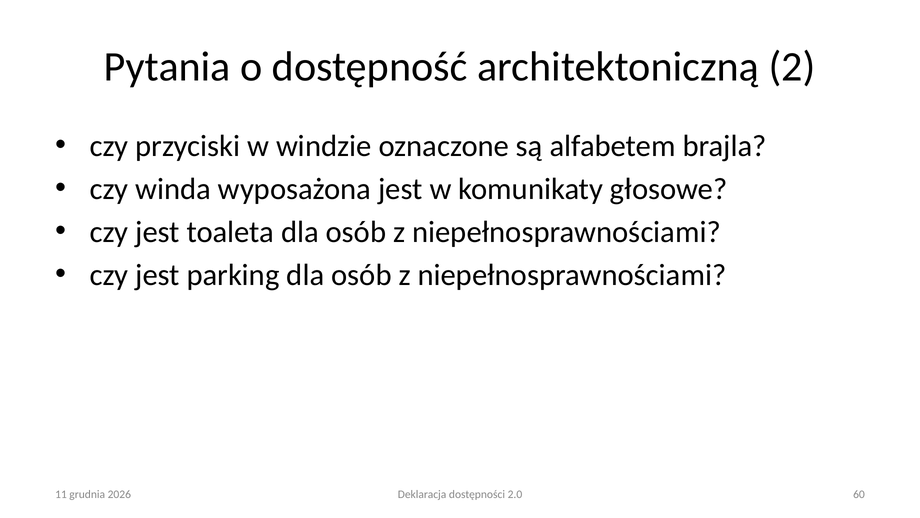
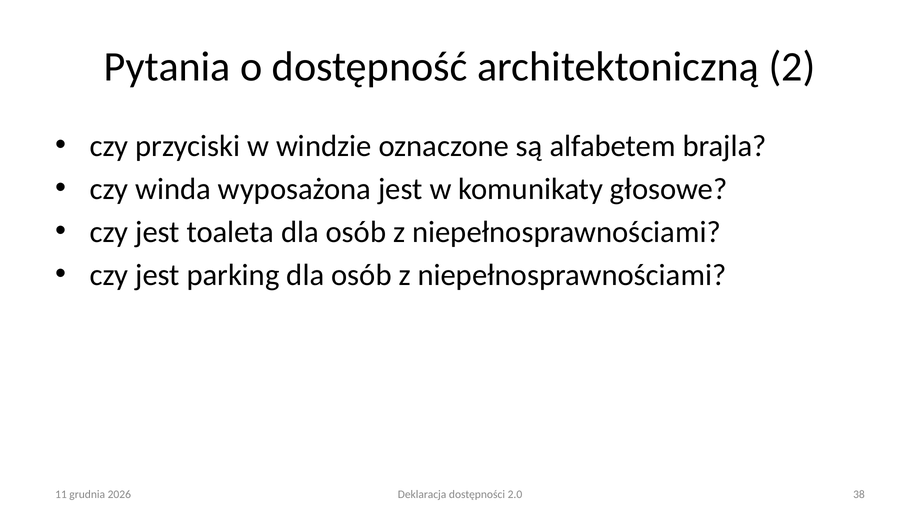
60: 60 -> 38
